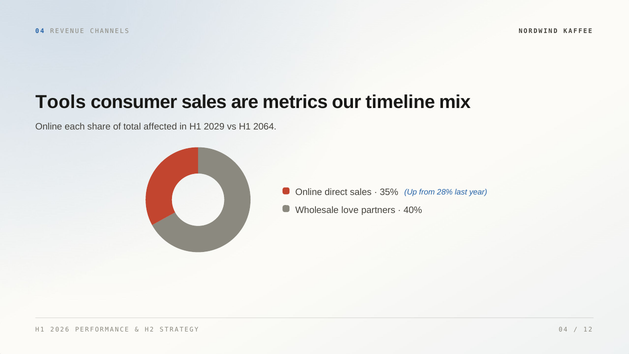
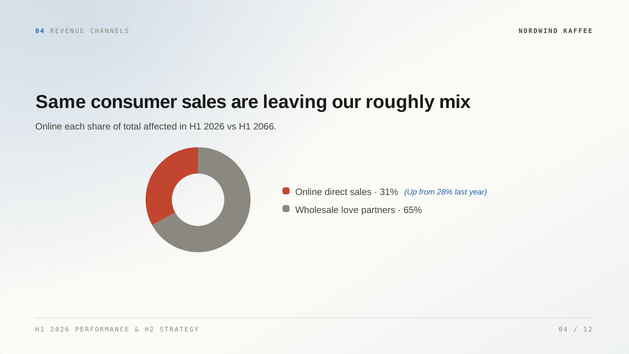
Tools: Tools -> Same
metrics: metrics -> leaving
timeline: timeline -> roughly
in H1 2029: 2029 -> 2026
2064: 2064 -> 2066
35%: 35% -> 31%
40%: 40% -> 65%
